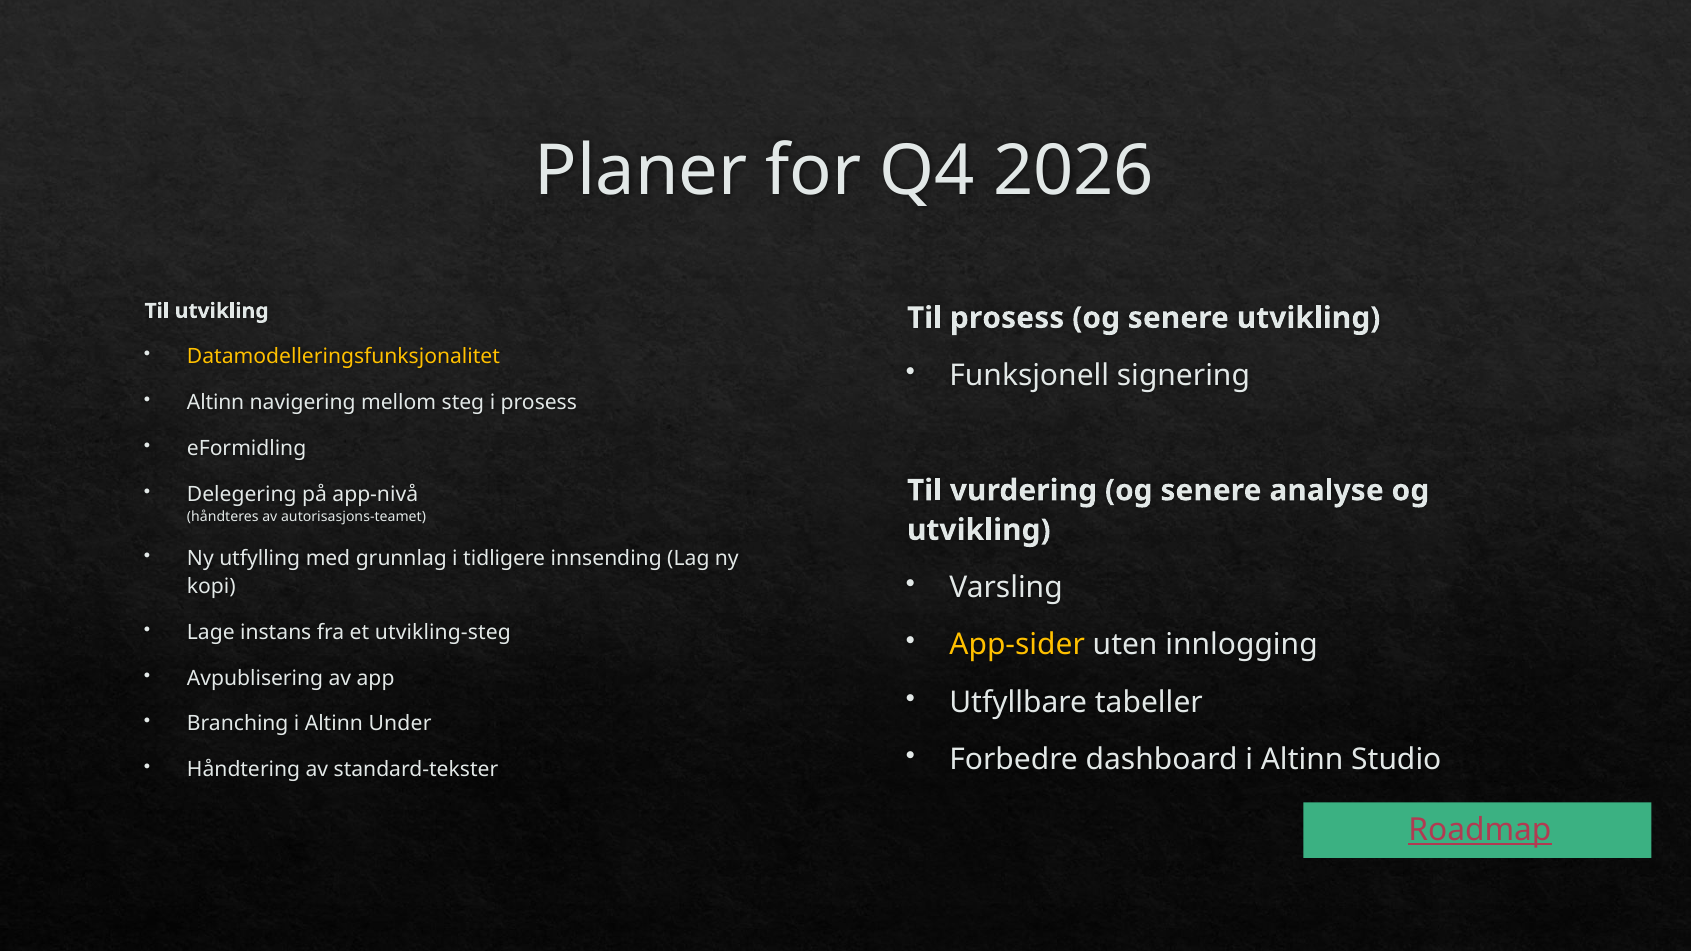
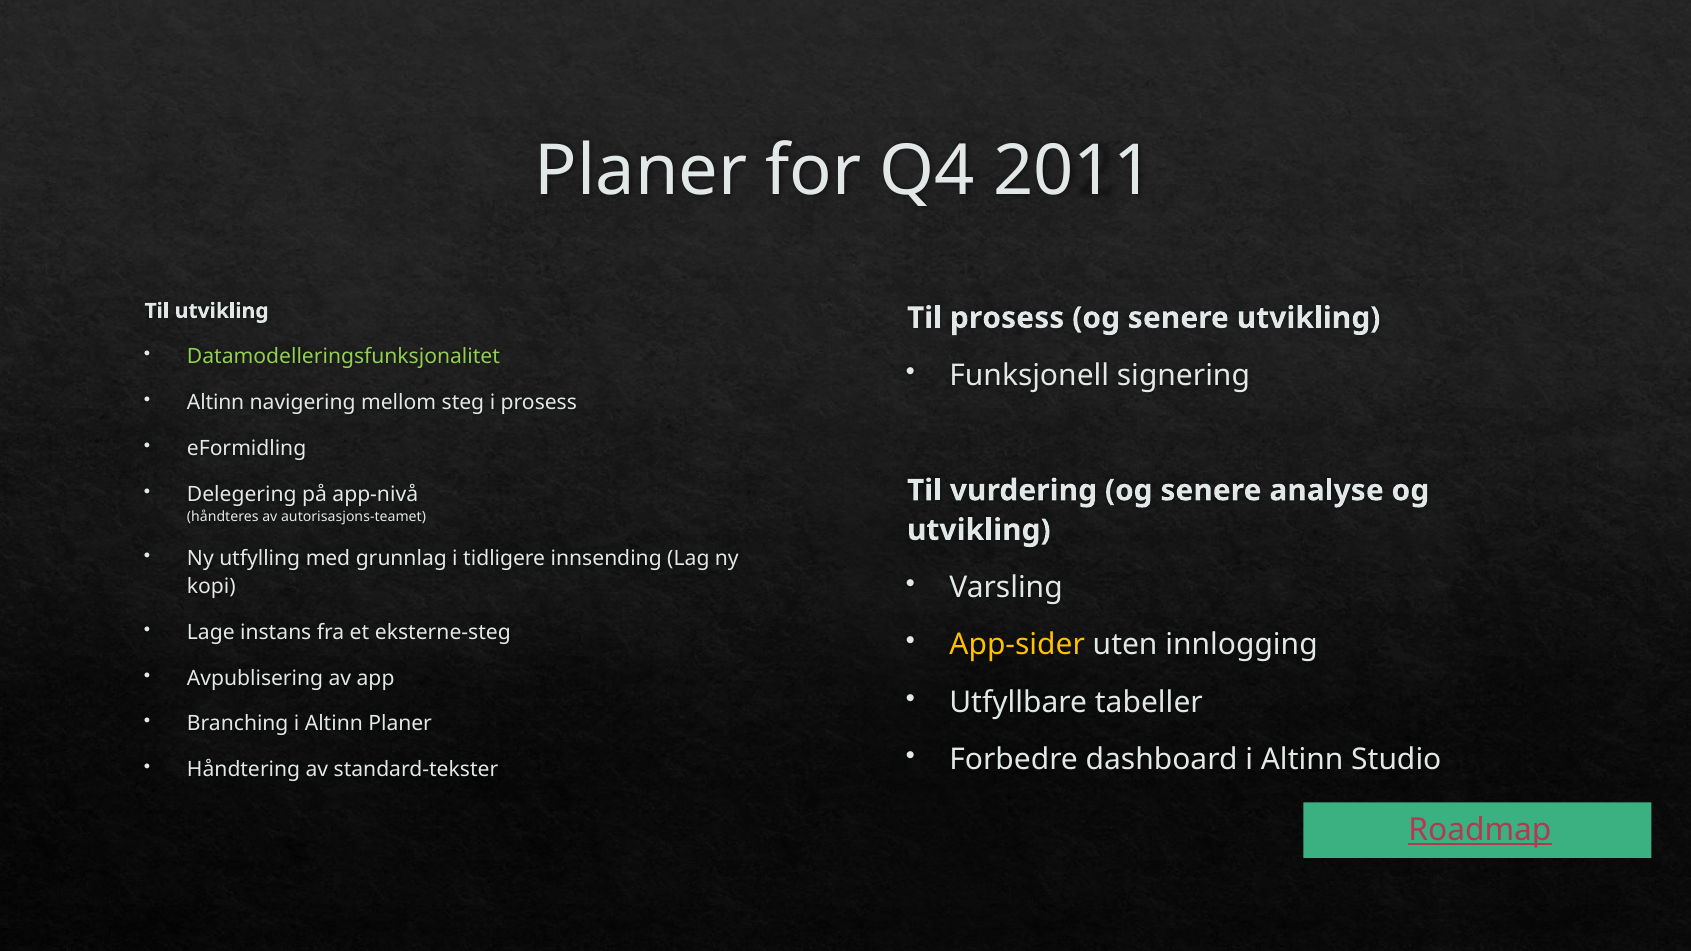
2026: 2026 -> 2011
Datamodelleringsfunksjonalitet colour: yellow -> light green
utvikling-steg: utvikling-steg -> eksterne-steg
Altinn Under: Under -> Planer
